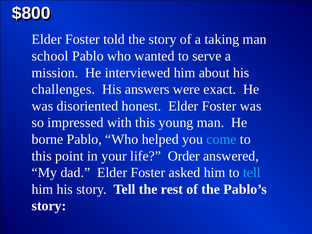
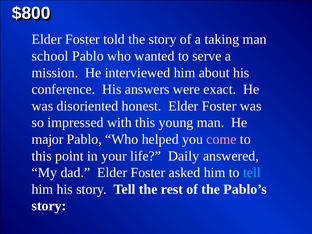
challenges: challenges -> conference
borne: borne -> major
come colour: light blue -> pink
Order: Order -> Daily
